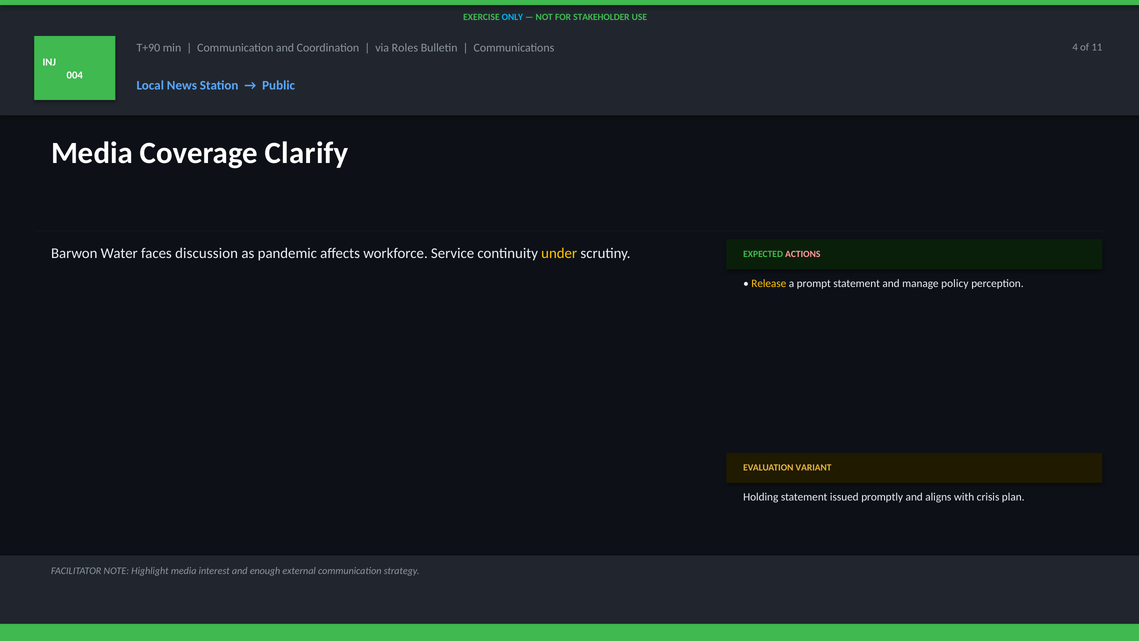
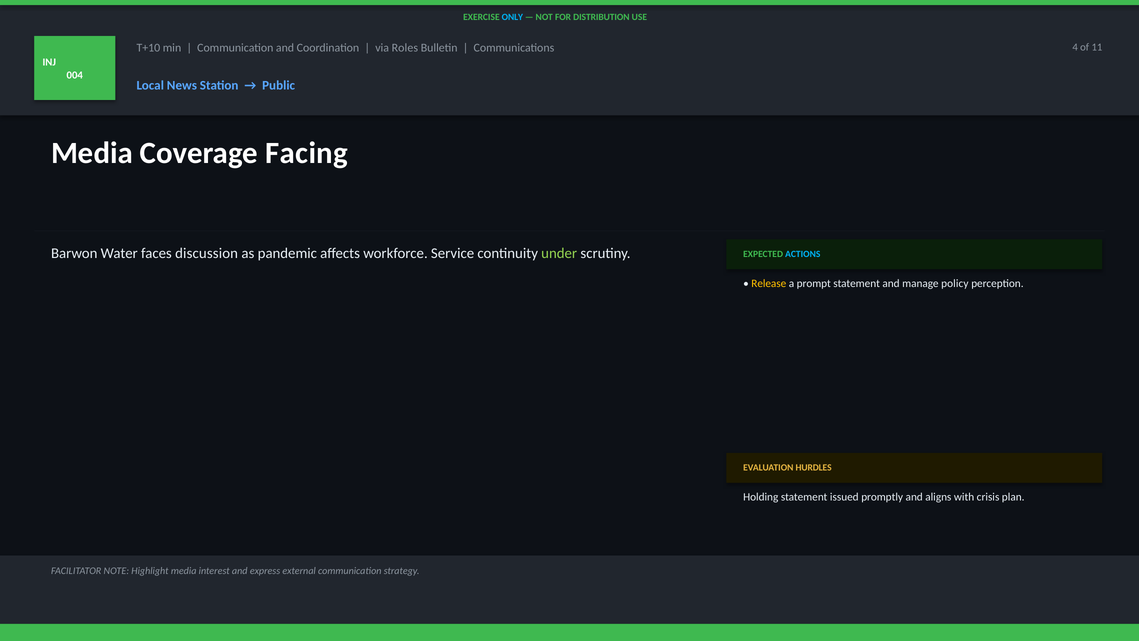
STAKEHOLDER: STAKEHOLDER -> DISTRIBUTION
T+90: T+90 -> T+10
Clarify: Clarify -> Facing
under colour: yellow -> light green
ACTIONS colour: pink -> light blue
VARIANT: VARIANT -> HURDLES
enough: enough -> express
